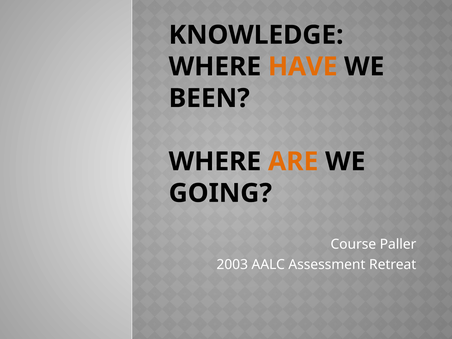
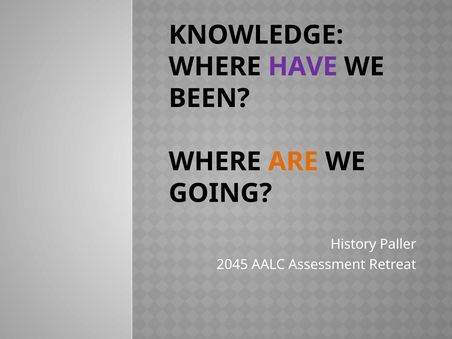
HAVE colour: orange -> purple
Course: Course -> History
2003: 2003 -> 2045
